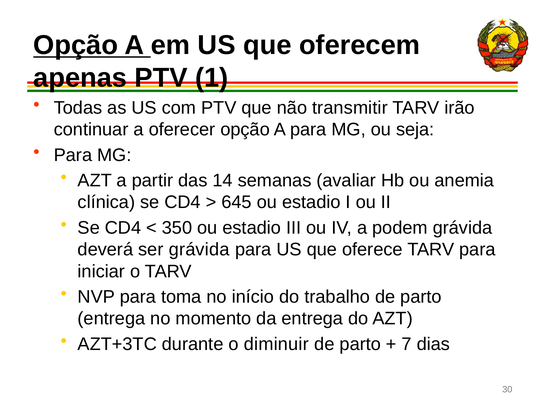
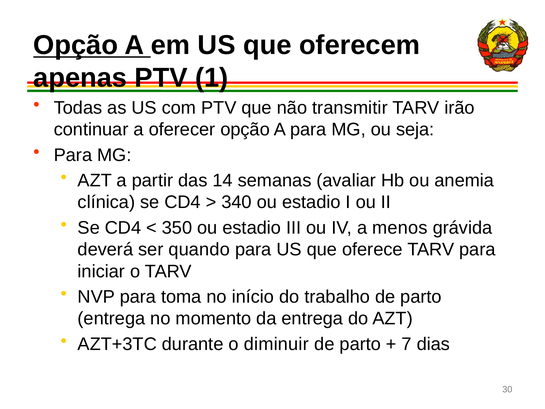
645: 645 -> 340
podem: podem -> menos
ser grávida: grávida -> quando
